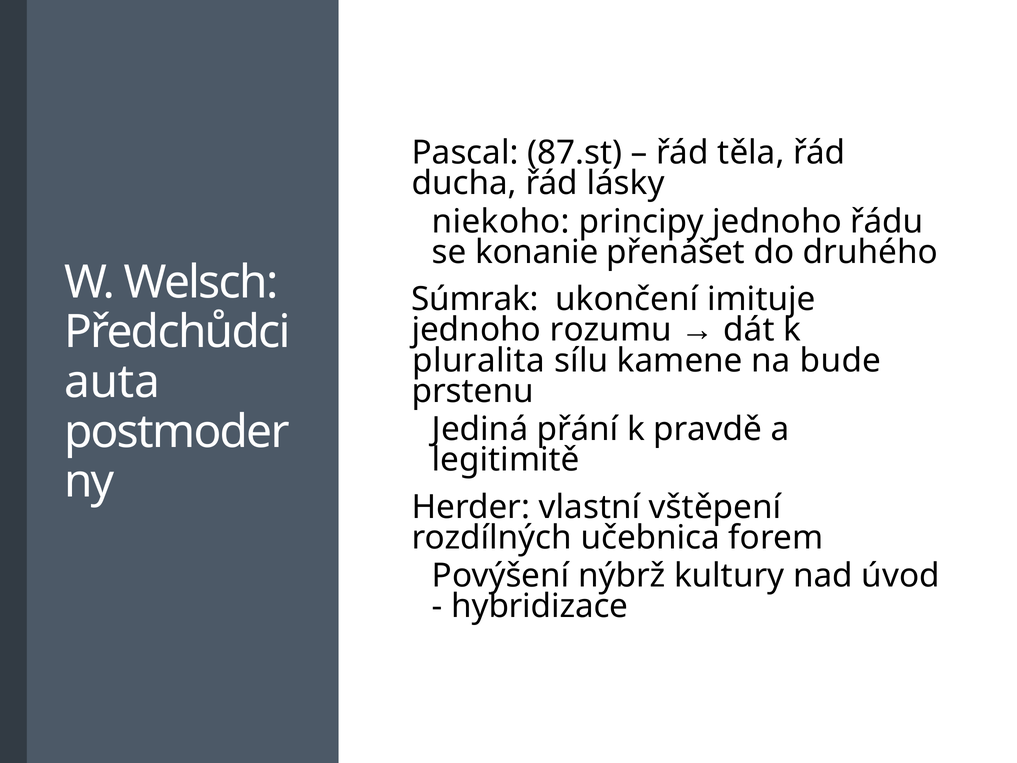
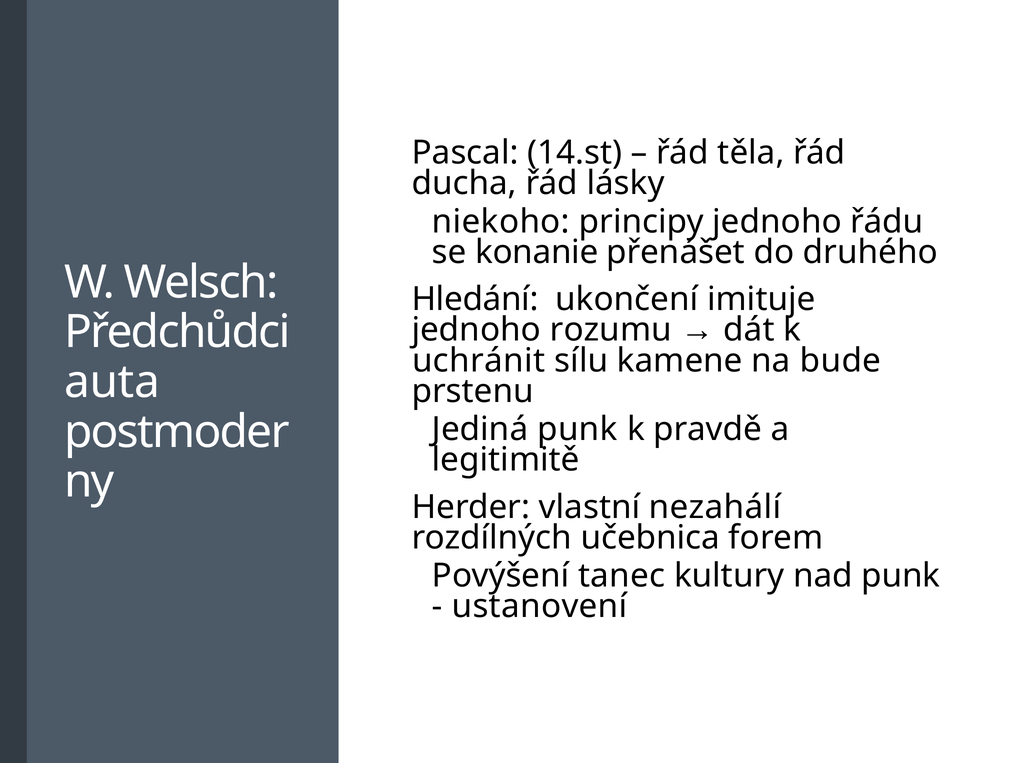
87.st: 87.st -> 14.st
Súmrak: Súmrak -> Hledání
pluralita: pluralita -> uchránit
Jediná přání: přání -> punk
vštěpení: vštěpení -> nezahálí
nýbrž: nýbrž -> tanec
nad úvod: úvod -> punk
hybridizace: hybridizace -> ustanovení
